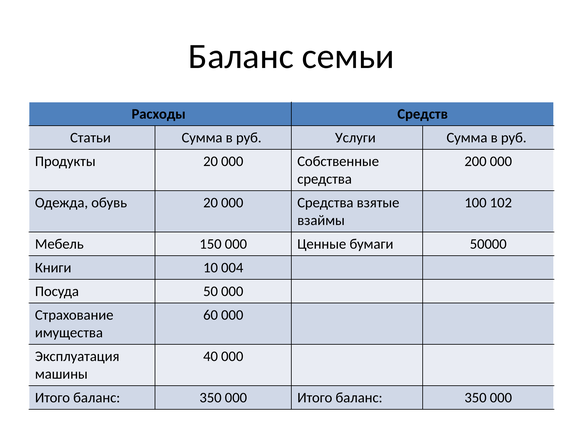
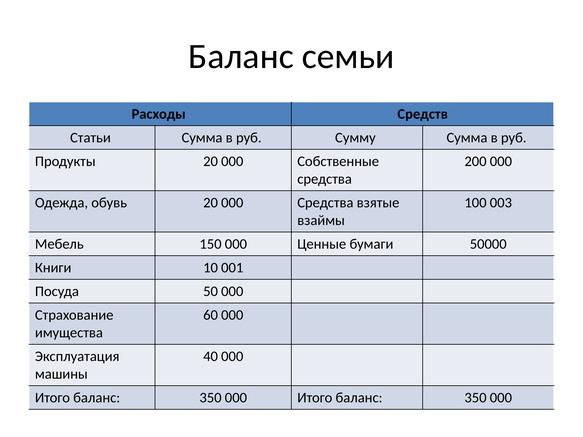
Услуги: Услуги -> Сумму
102: 102 -> 003
004: 004 -> 001
